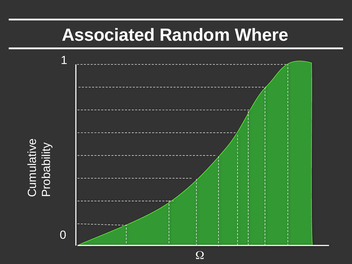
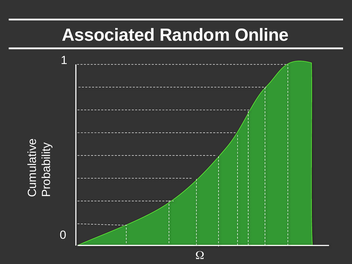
Where: Where -> Online
